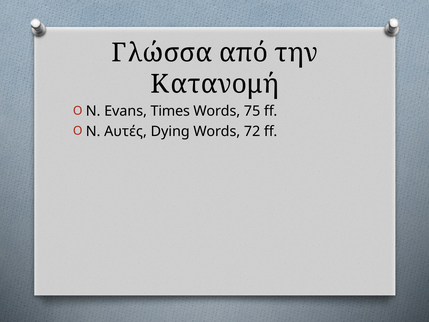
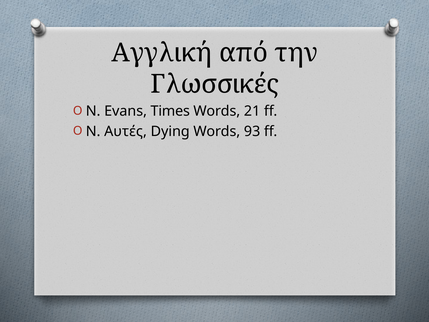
Γλώσσα: Γλώσσα -> Αγγλική
Κατανομή: Κατανομή -> Γλωσσικές
75: 75 -> 21
72: 72 -> 93
